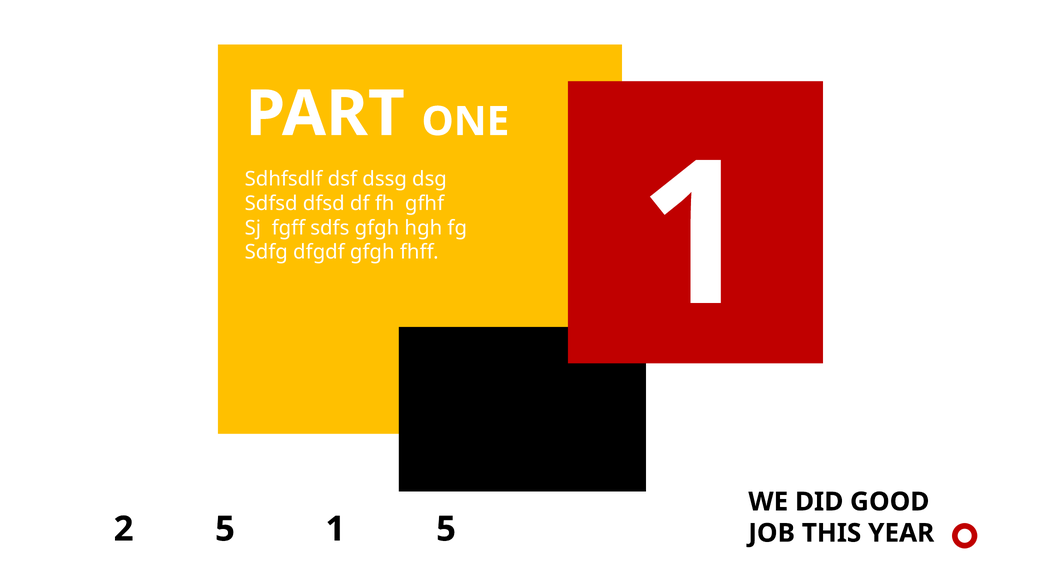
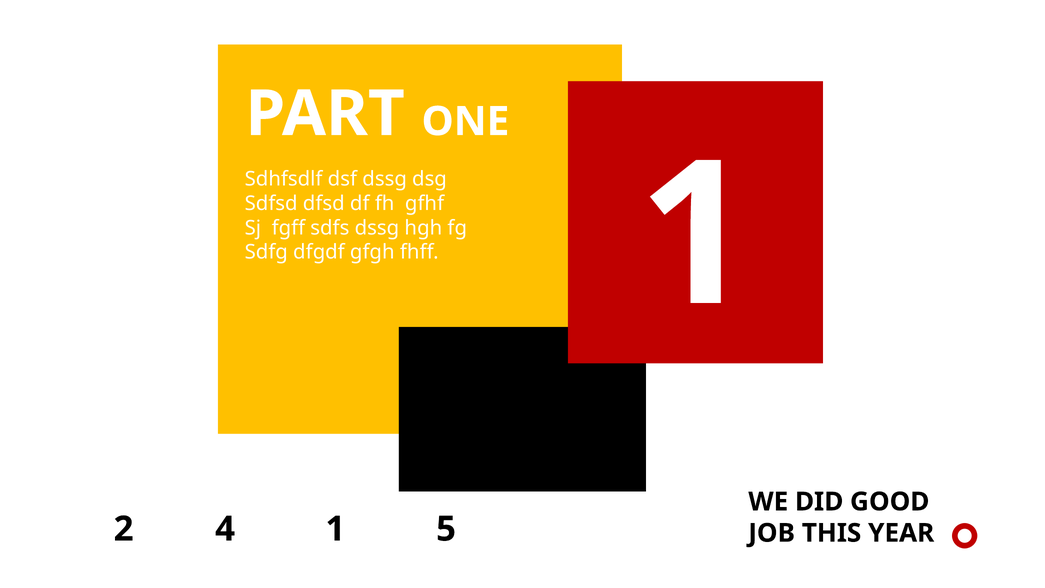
sdfs gfgh: gfgh -> dssg
2 5: 5 -> 4
